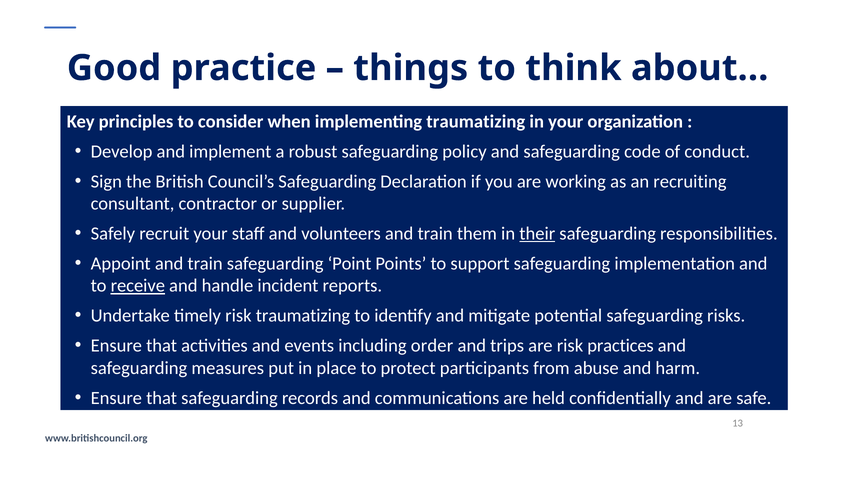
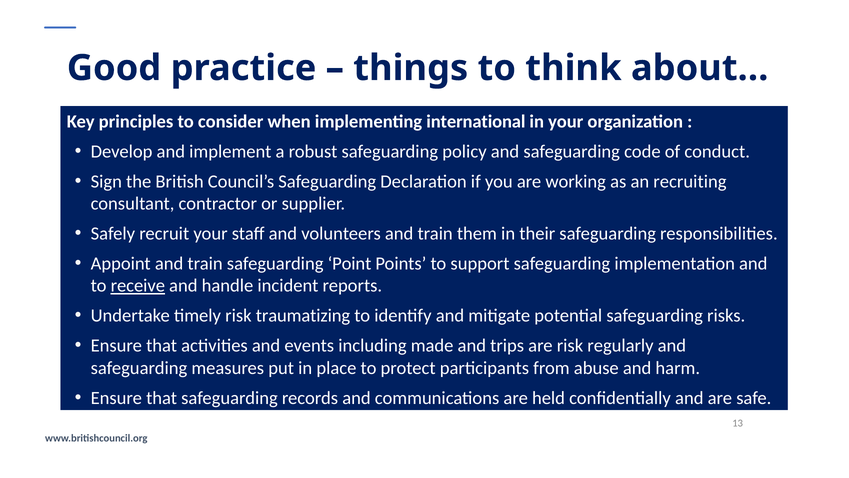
implementing traumatizing: traumatizing -> international
their underline: present -> none
order: order -> made
practices: practices -> regularly
